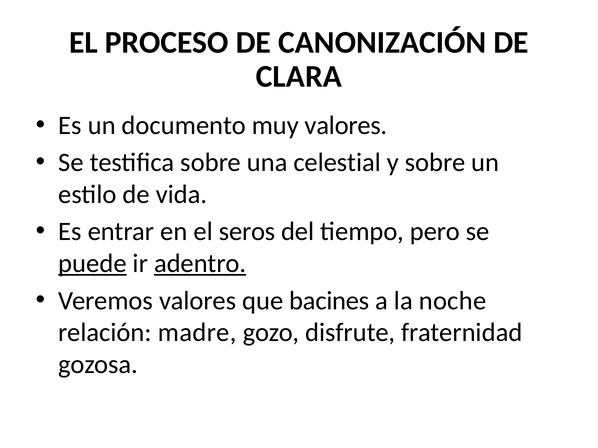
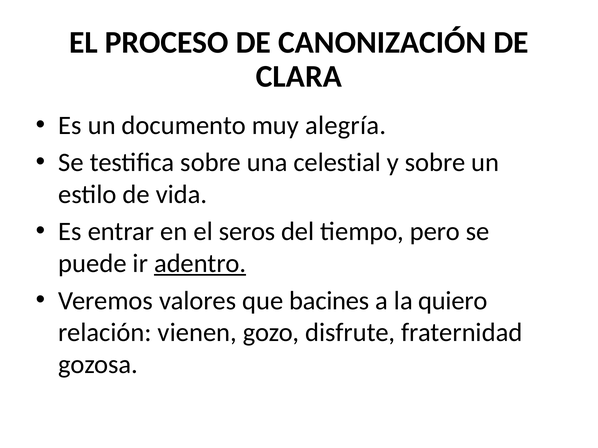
muy valores: valores -> alegría
puede underline: present -> none
noche: noche -> quiero
madre: madre -> vienen
